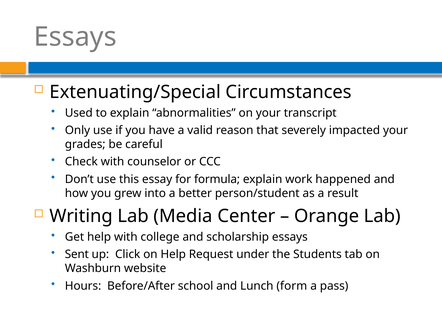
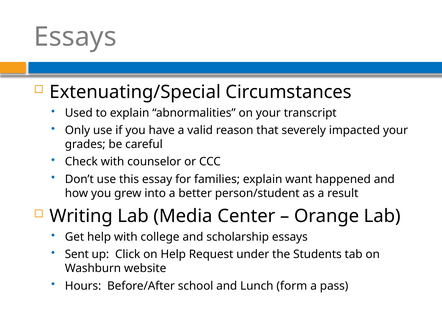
formula: formula -> families
work: work -> want
